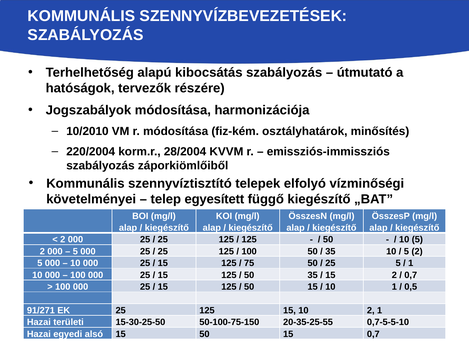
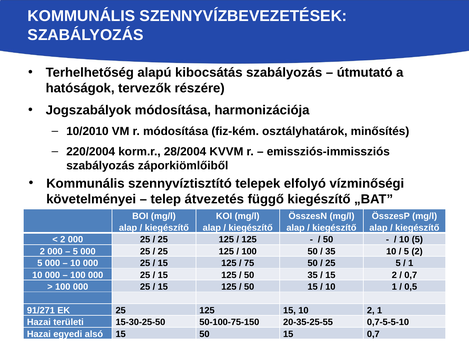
egyesített: egyesített -> átvezetés
